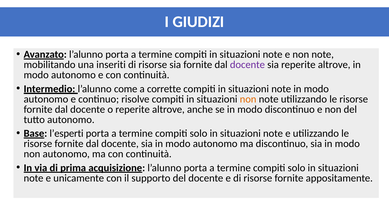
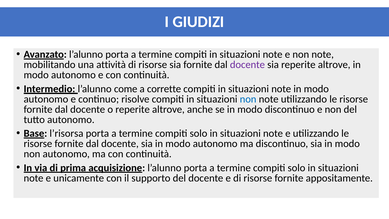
inseriti: inseriti -> attività
non at (248, 99) colour: orange -> blue
l’esperti: l’esperti -> l’risorsa
